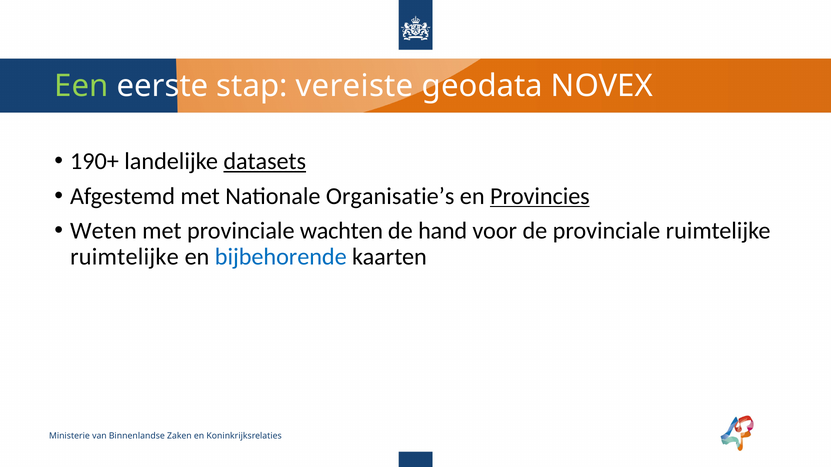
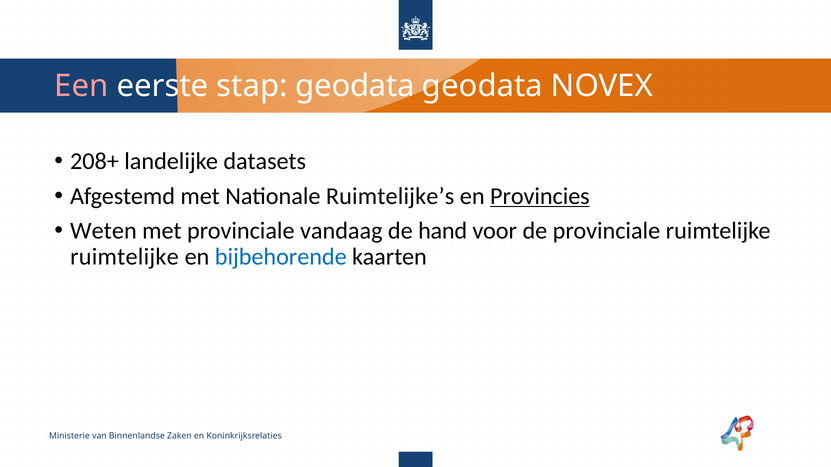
Een colour: light green -> pink
stap vereiste: vereiste -> geodata
190+: 190+ -> 208+
datasets underline: present -> none
Organisatie’s: Organisatie’s -> Ruimtelijke’s
wachten: wachten -> vandaag
